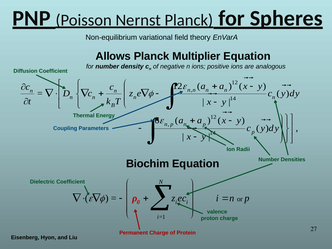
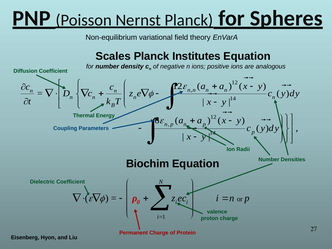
Allows: Allows -> Scales
Multiplier: Multiplier -> Institutes
